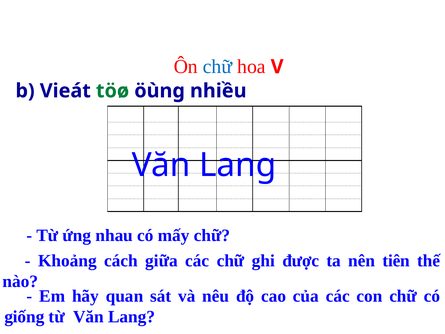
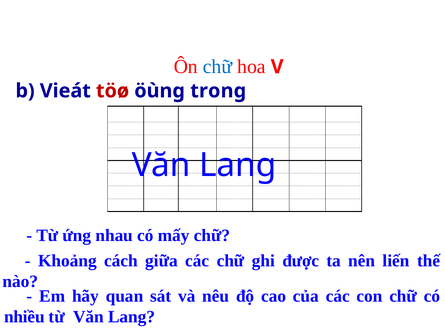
töø colour: green -> red
nhiều: nhiều -> trong
tiên: tiên -> liến
giống: giống -> nhiều
